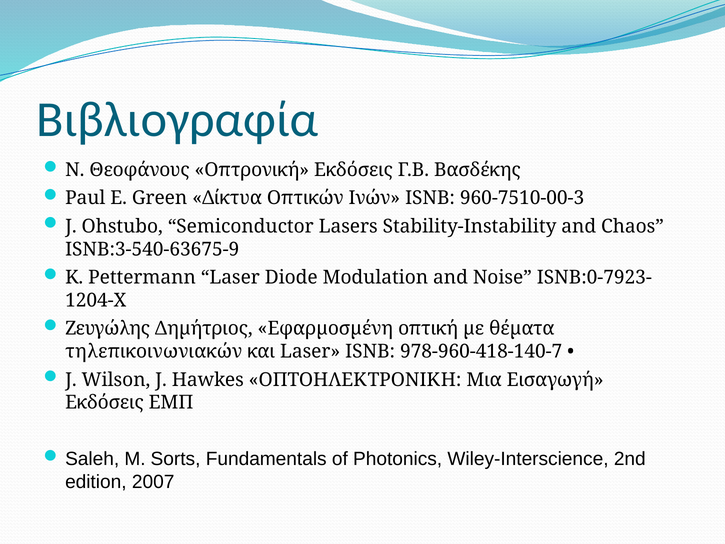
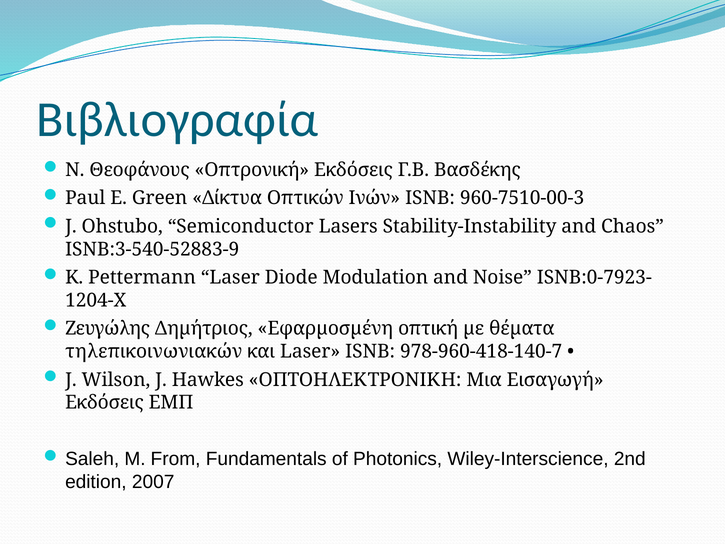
ISNB:3-540-63675-9: ISNB:3-540-63675-9 -> ISNB:3-540-52883-9
Sorts: Sorts -> From
